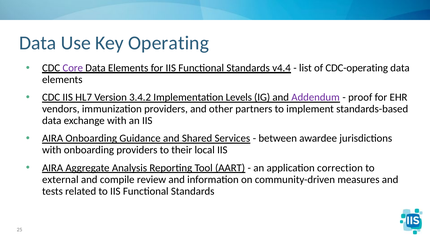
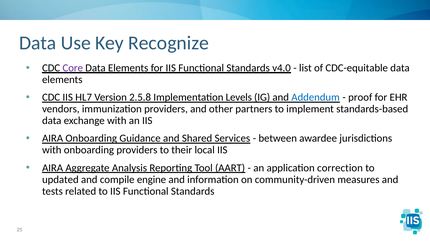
Operating: Operating -> Recognize
v4.4: v4.4 -> v4.0
CDC-operating: CDC-operating -> CDC-equitable
3.4.2: 3.4.2 -> 2.5.8
Addendum colour: purple -> blue
external: external -> updated
review: review -> engine
